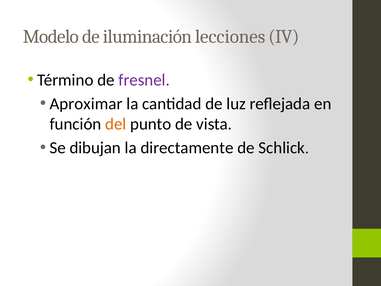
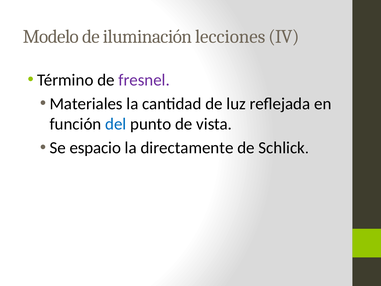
Aproximar: Aproximar -> Materiales
del colour: orange -> blue
dibujan: dibujan -> espacio
